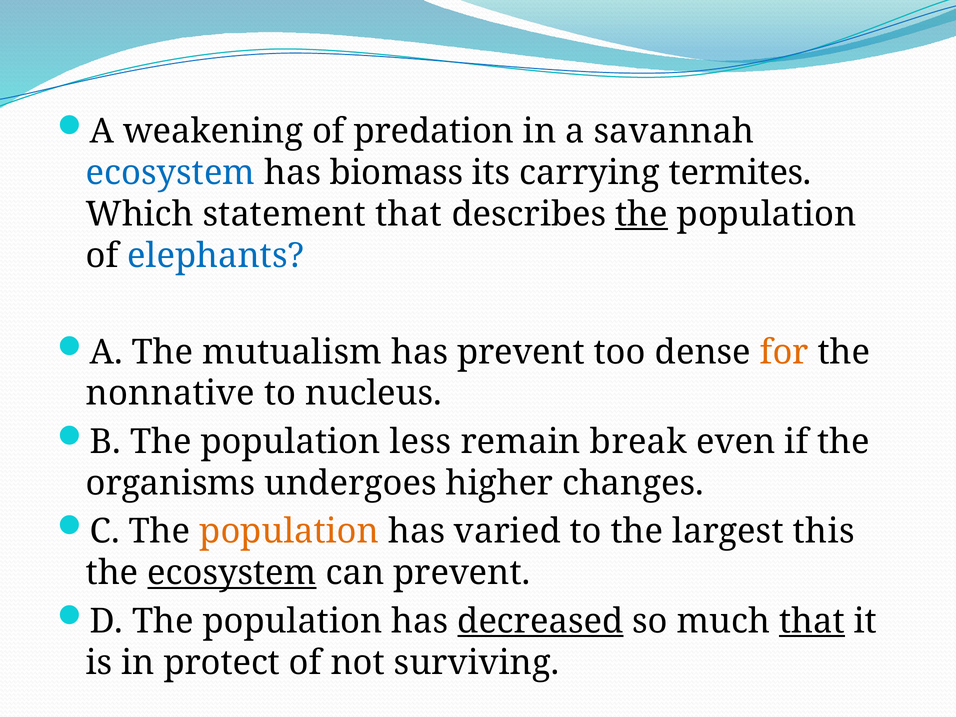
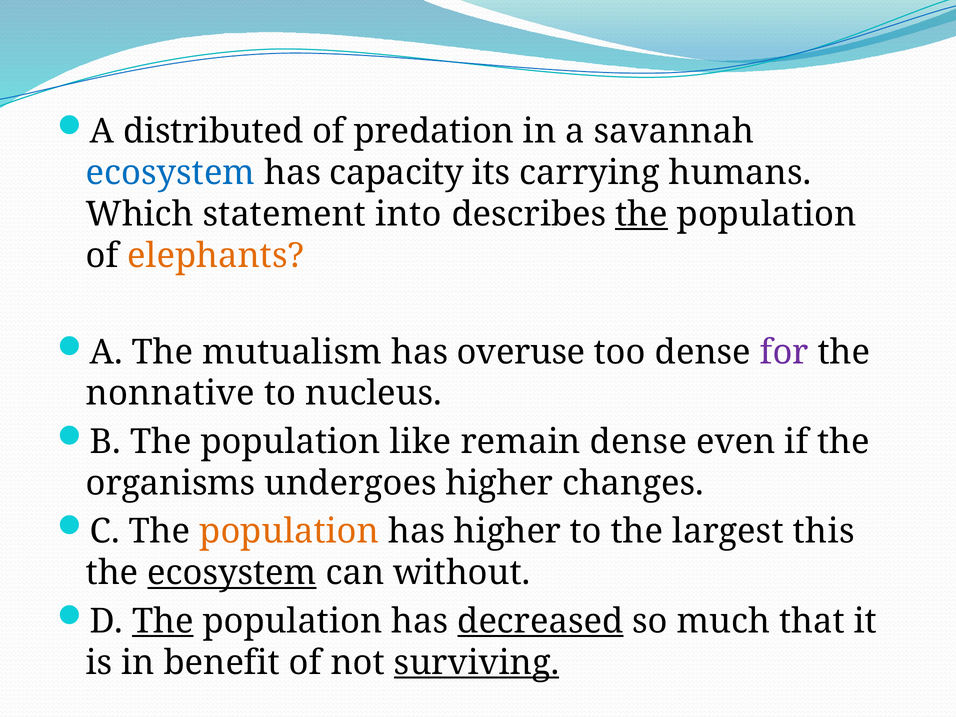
weakening: weakening -> distributed
biomass: biomass -> capacity
termites: termites -> humans
statement that: that -> into
elephants colour: blue -> orange
has prevent: prevent -> overuse
for colour: orange -> purple
less: less -> like
remain break: break -> dense
has varied: varied -> higher
can prevent: prevent -> without
The at (163, 621) underline: none -> present
that at (812, 621) underline: present -> none
protect: protect -> benefit
surviving underline: none -> present
